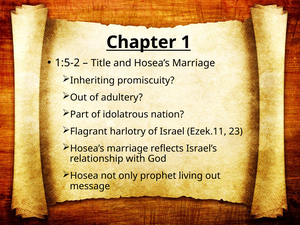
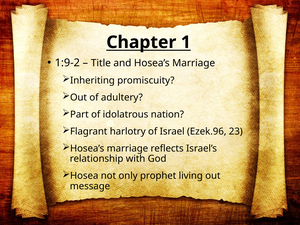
1:5-2: 1:5-2 -> 1:9-2
Ezek.11: Ezek.11 -> Ezek.96
